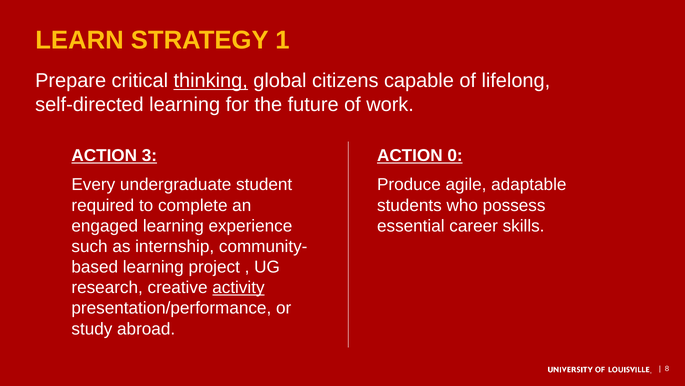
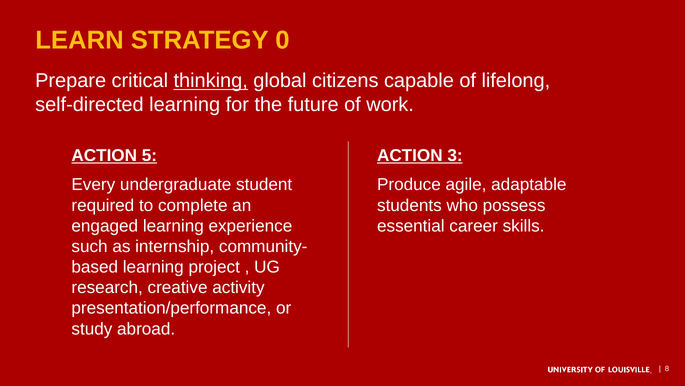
1: 1 -> 0
3: 3 -> 5
0: 0 -> 3
activity underline: present -> none
